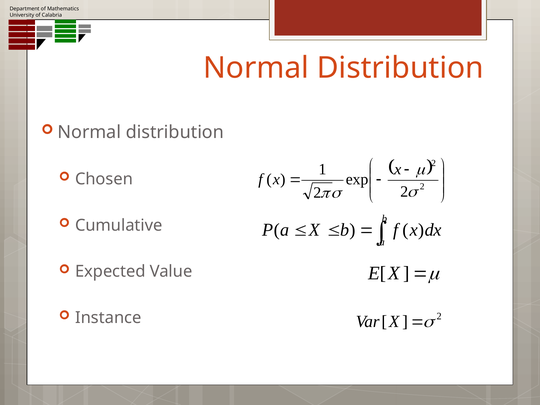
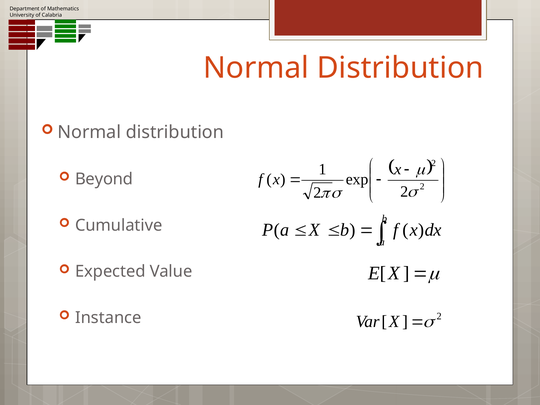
Chosen: Chosen -> Beyond
